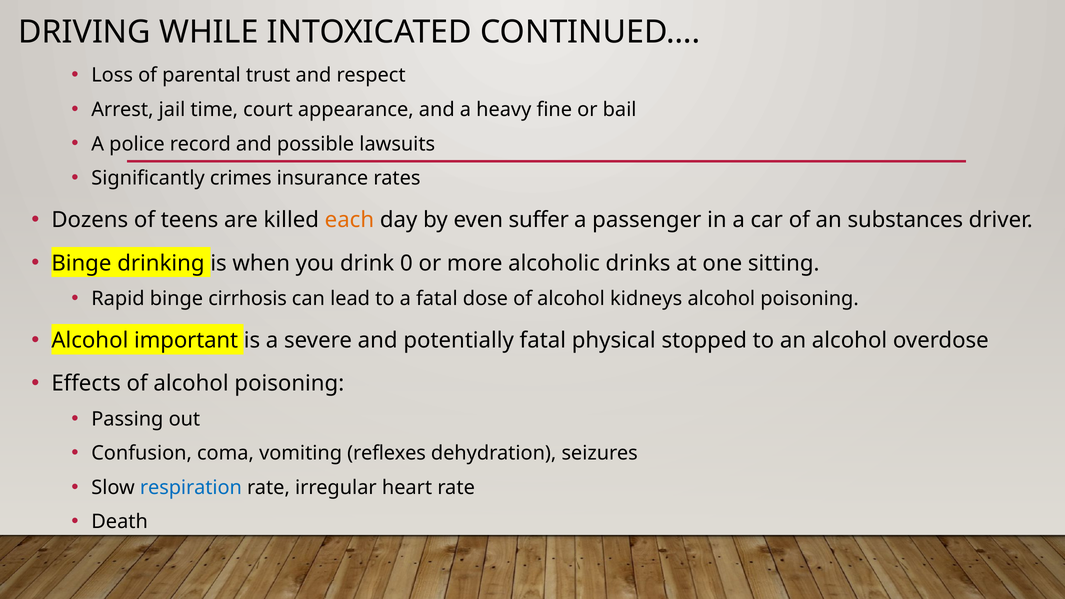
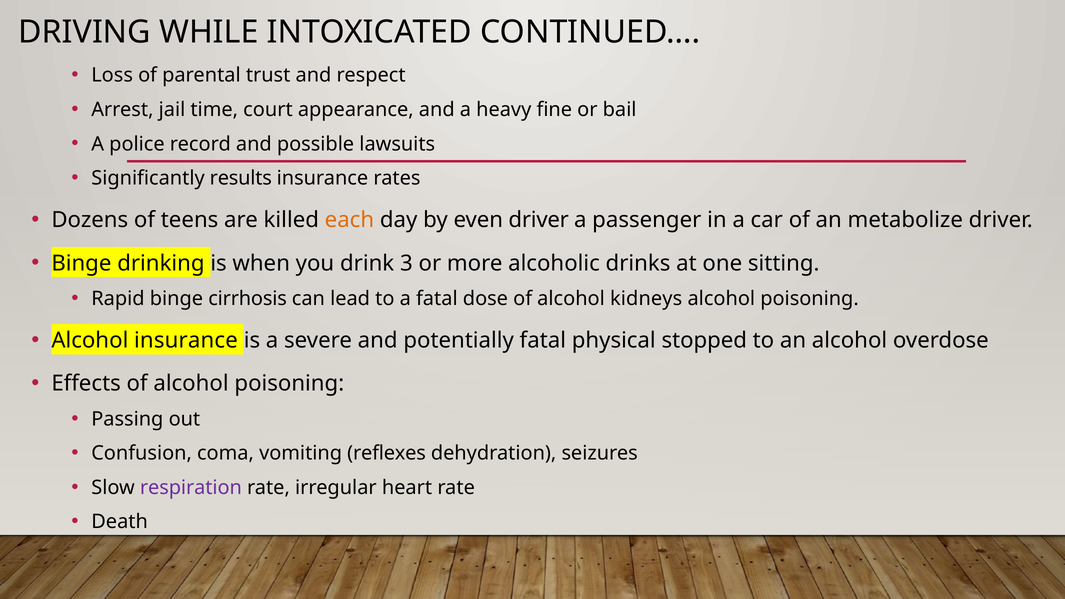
crimes: crimes -> results
even suffer: suffer -> driver
substances: substances -> metabolize
0: 0 -> 3
Alcohol important: important -> insurance
respiration colour: blue -> purple
